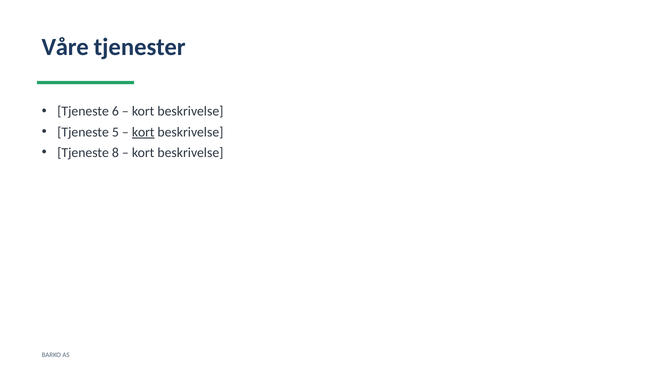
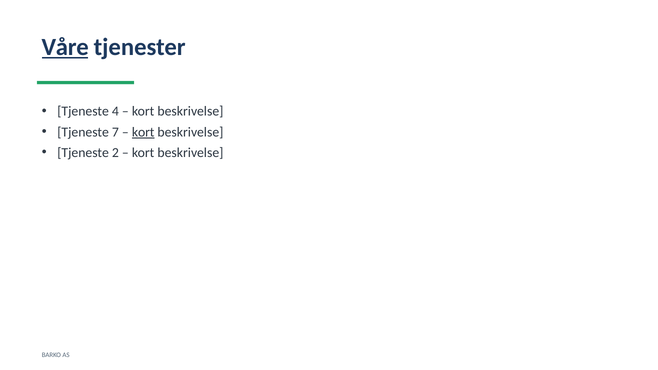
Våre underline: none -> present
6: 6 -> 4
5: 5 -> 7
8: 8 -> 2
